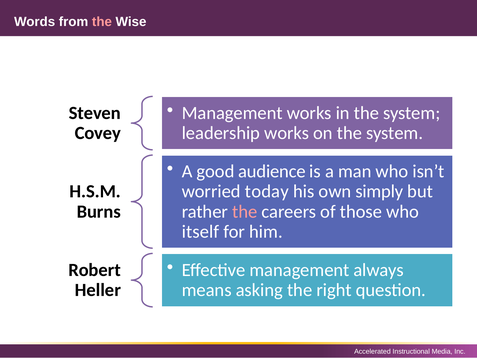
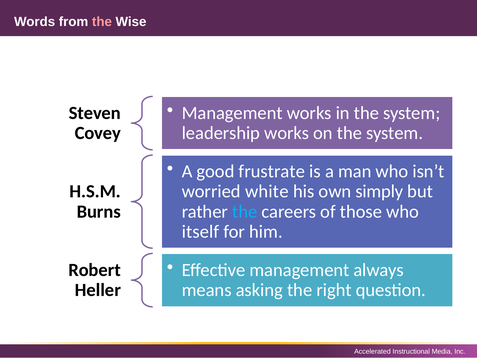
audience: audience -> frustrate
today: today -> white
the at (245, 211) colour: pink -> light blue
